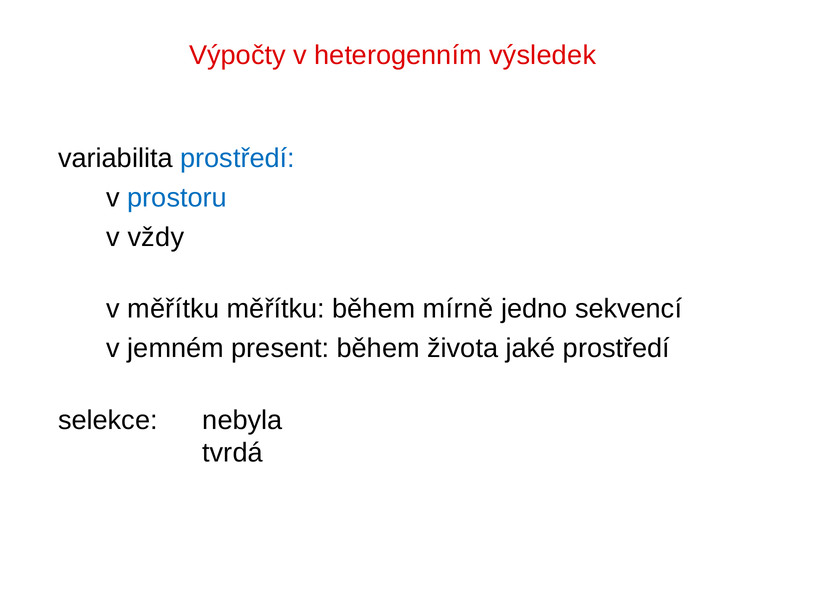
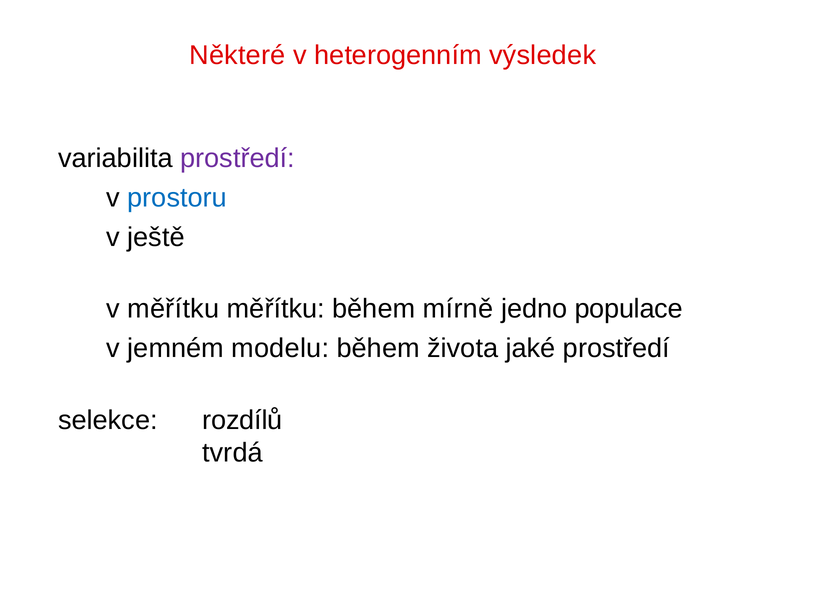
Výpočty: Výpočty -> Některé
prostředí at (237, 159) colour: blue -> purple
vždy: vždy -> ještě
sekvencí: sekvencí -> populace
present: present -> modelu
nebyla: nebyla -> rozdílů
